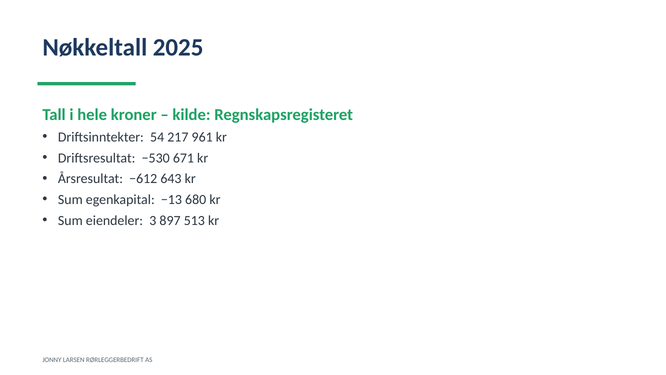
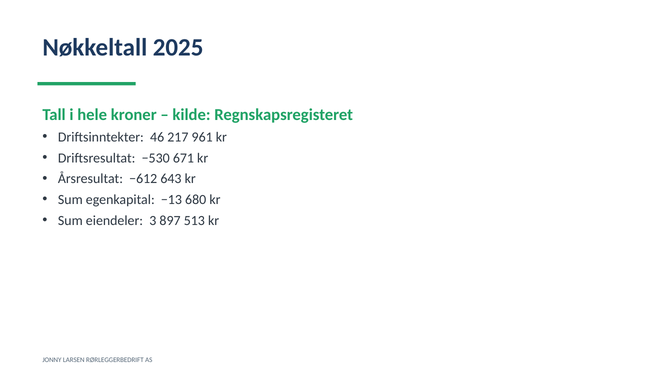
54: 54 -> 46
